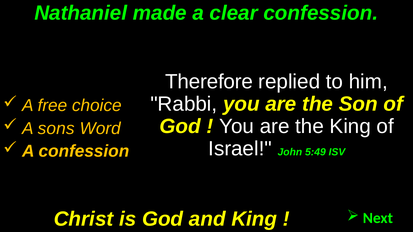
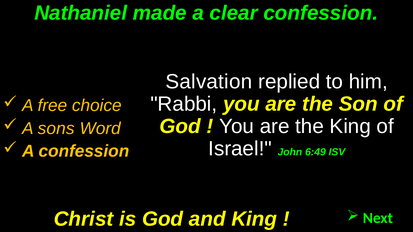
Therefore: Therefore -> Salvation
5:49: 5:49 -> 6:49
